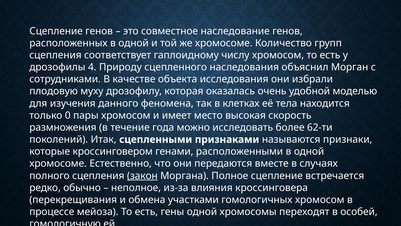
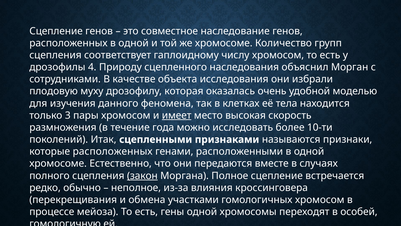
0: 0 -> 3
имеет underline: none -> present
62-ти: 62-ти -> 10-ти
которые кроссинговером: кроссинговером -> расположенных
